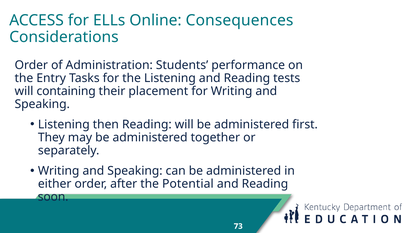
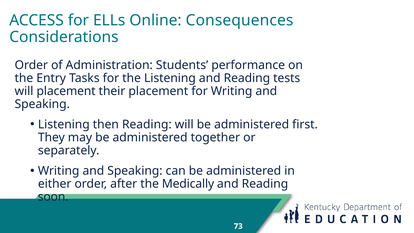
will containing: containing -> placement
Potential: Potential -> Medically
